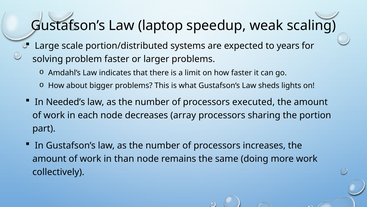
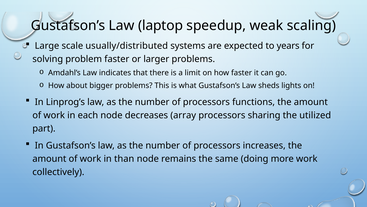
portion/distributed: portion/distributed -> usually/distributed
Needed’s: Needed’s -> Linprog’s
executed: executed -> functions
portion: portion -> utilized
